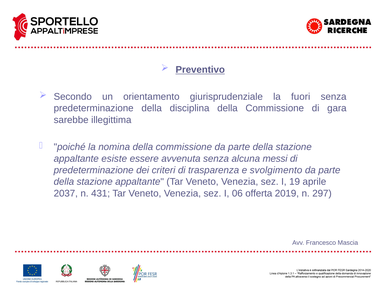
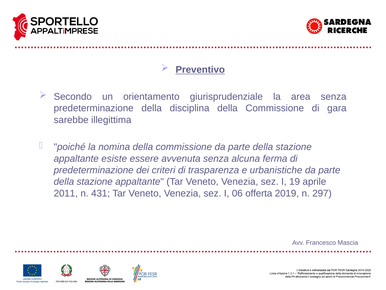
fuori: fuori -> area
messi: messi -> ferma
svolgimento: svolgimento -> urbanistiche
2037: 2037 -> 2011
